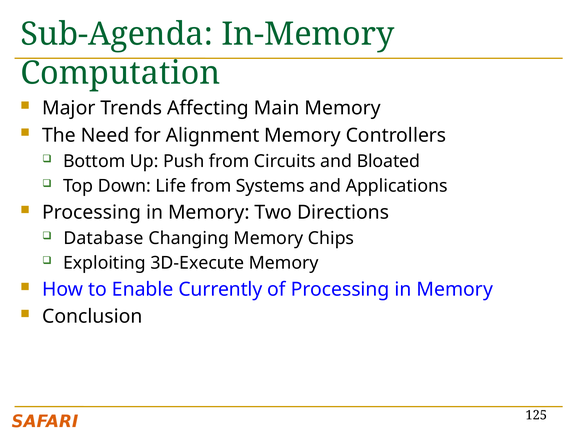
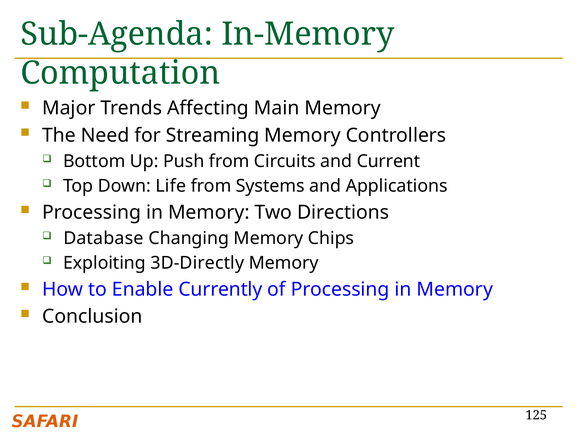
Alignment: Alignment -> Streaming
Bloated: Bloated -> Current
3D-Execute: 3D-Execute -> 3D-Directly
